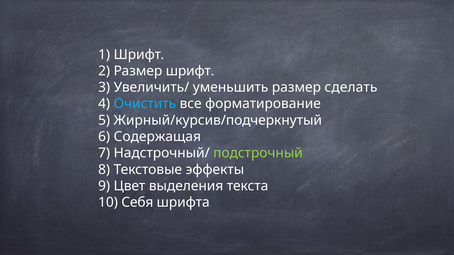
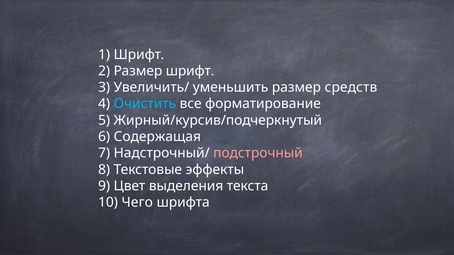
сделать: сделать -> средств
подстрочный colour: light green -> pink
Себя: Себя -> Чего
